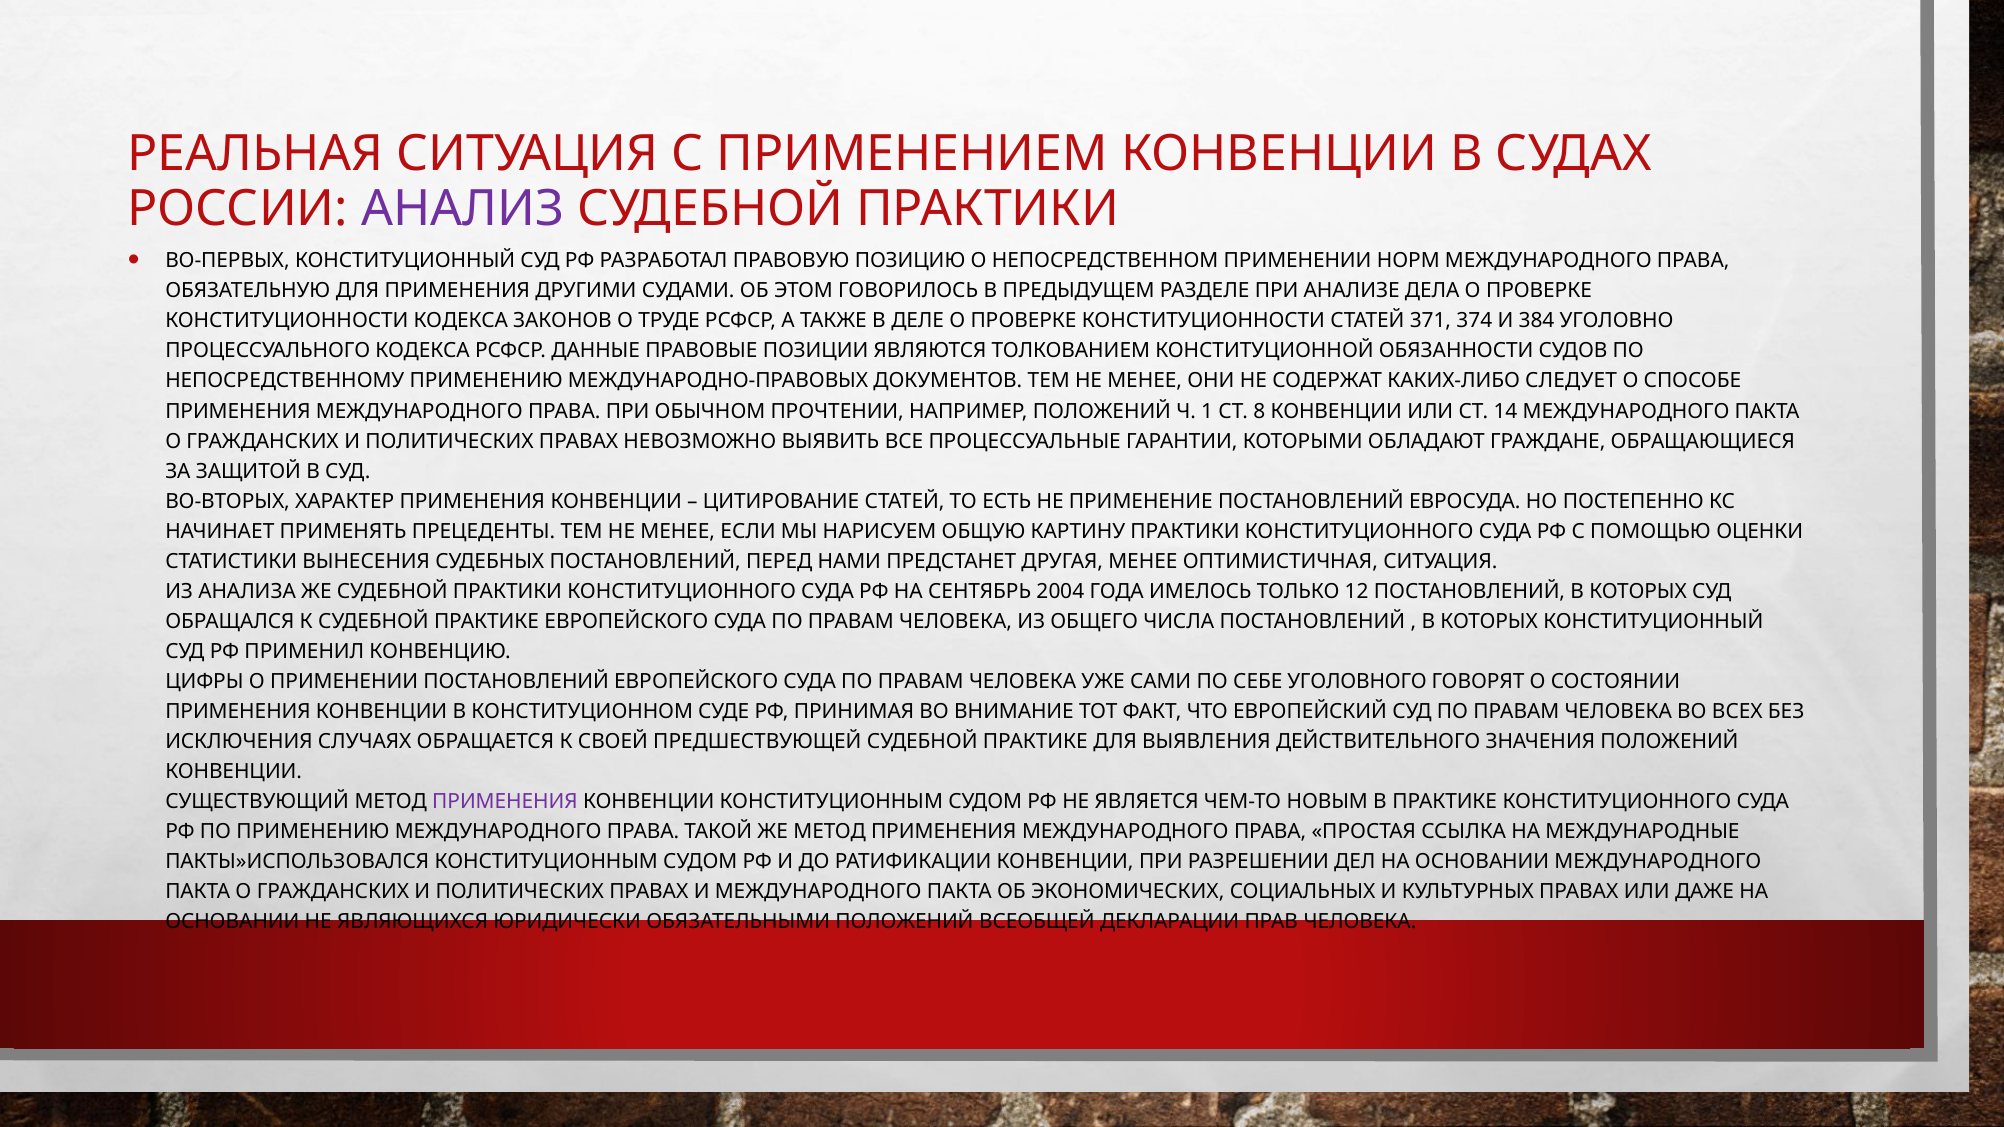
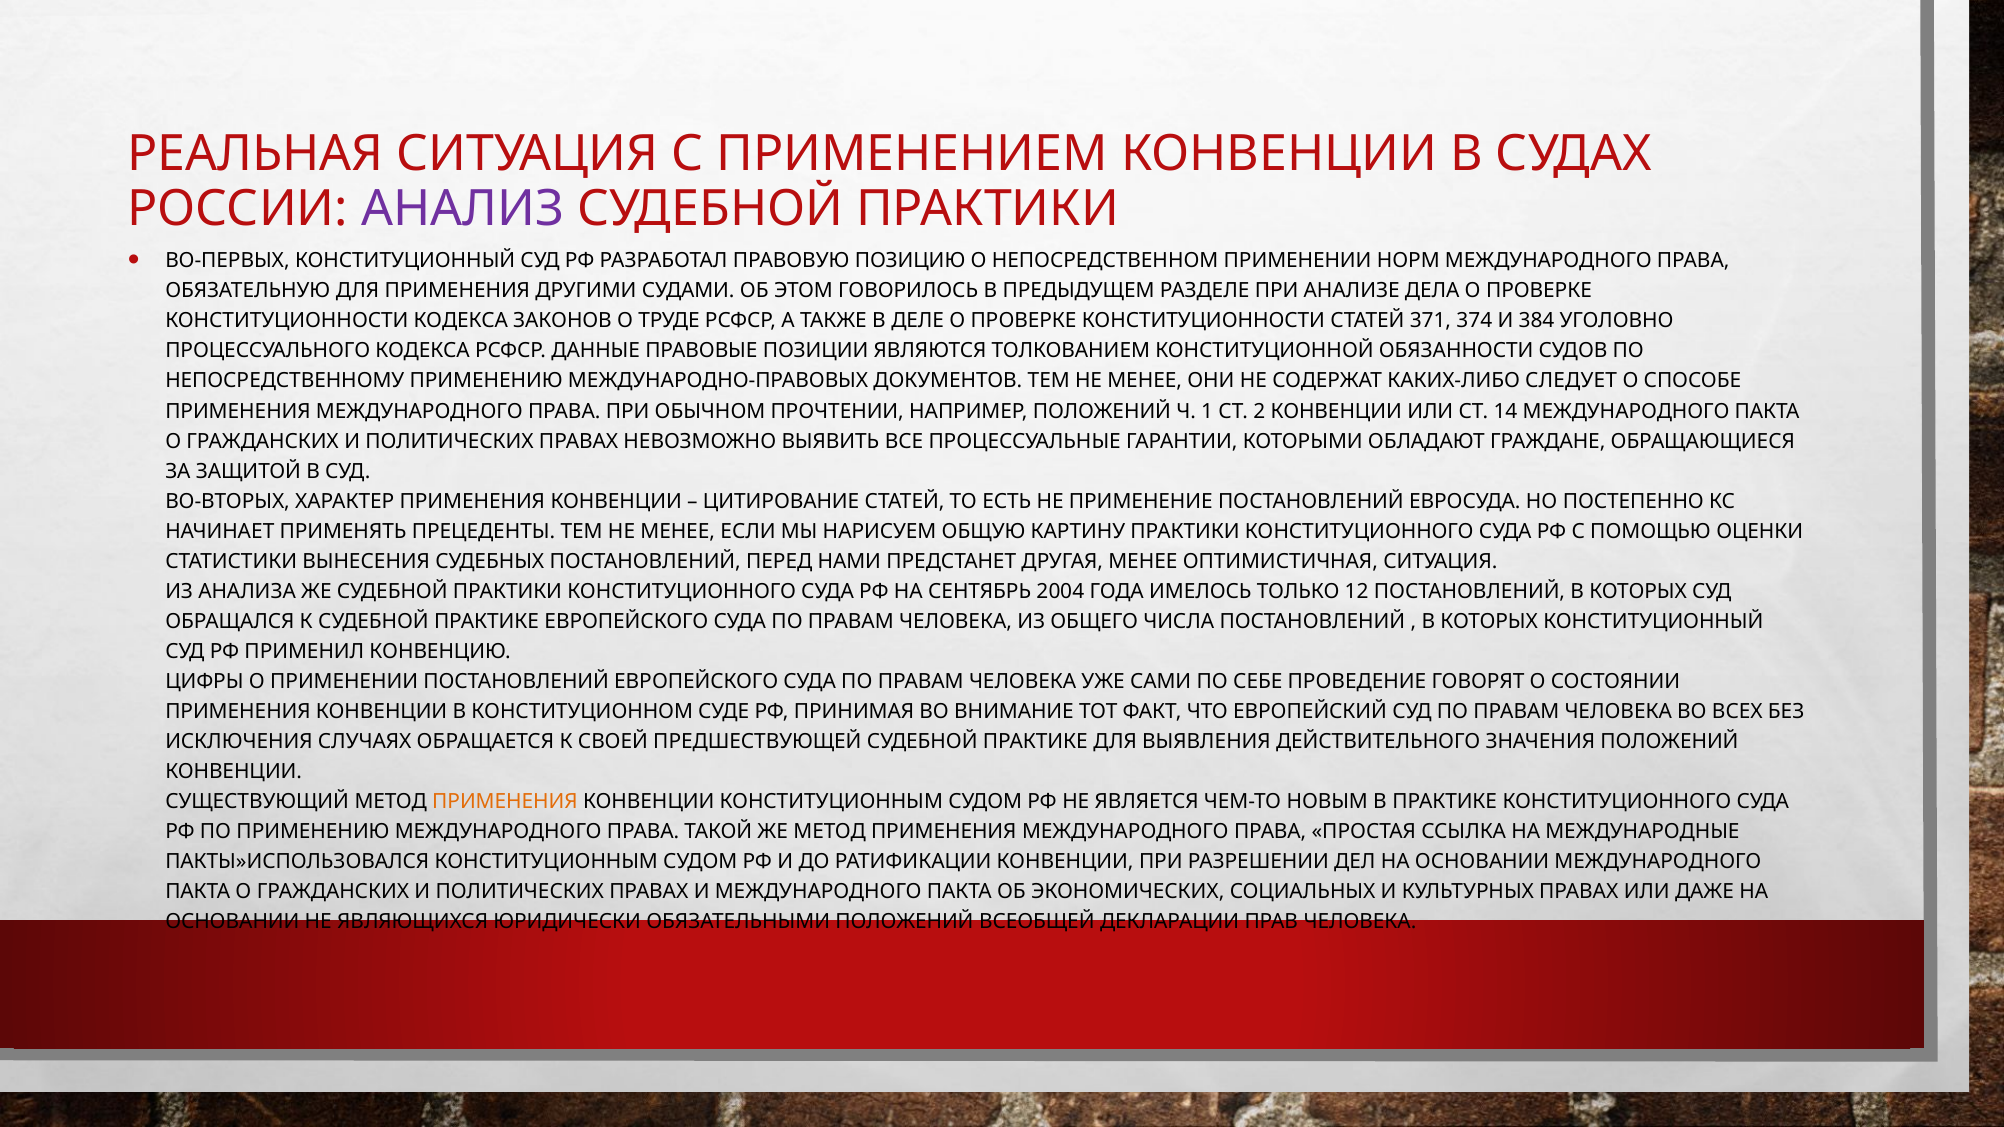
8: 8 -> 2
УГОЛОВНОГО: УГОЛОВНОГО -> ПРОВЕДЕНИЕ
ПРИМЕНЕНИЯ at (505, 802) colour: purple -> orange
